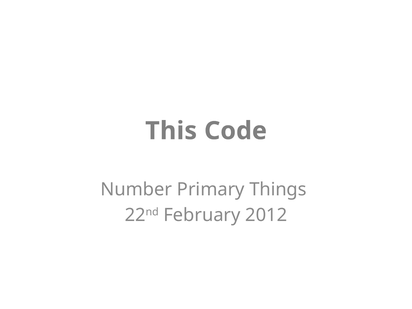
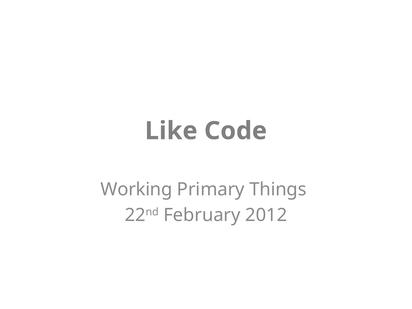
This: This -> Like
Number: Number -> Working
